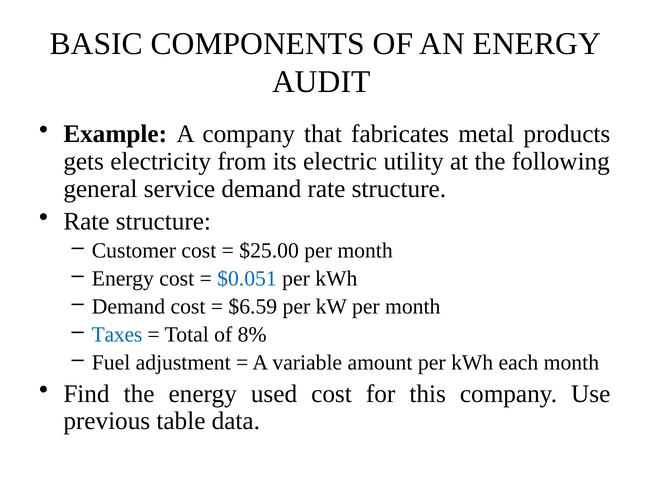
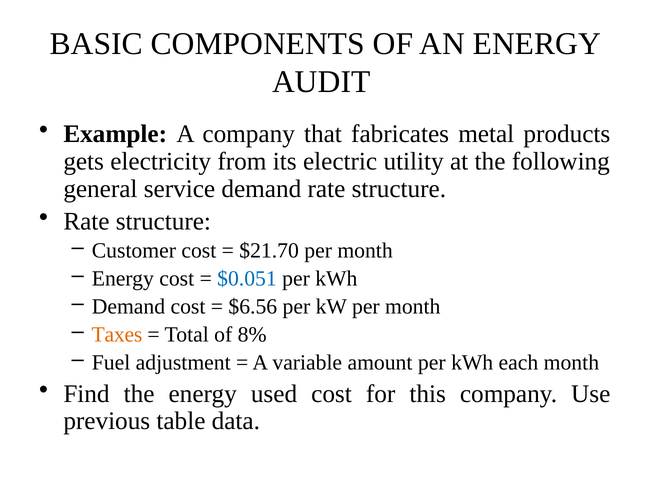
$25.00: $25.00 -> $21.70
$6.59: $6.59 -> $6.56
Taxes colour: blue -> orange
